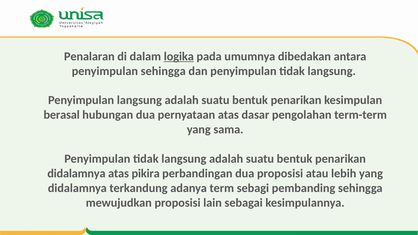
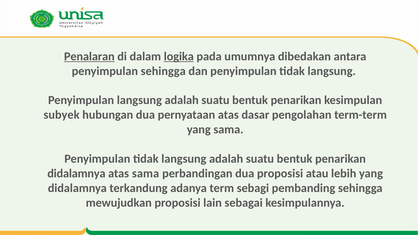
Penalaran underline: none -> present
berasal: berasal -> subyek
atas pikira: pikira -> sama
